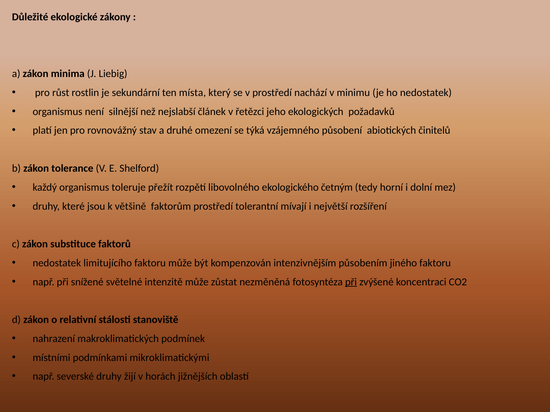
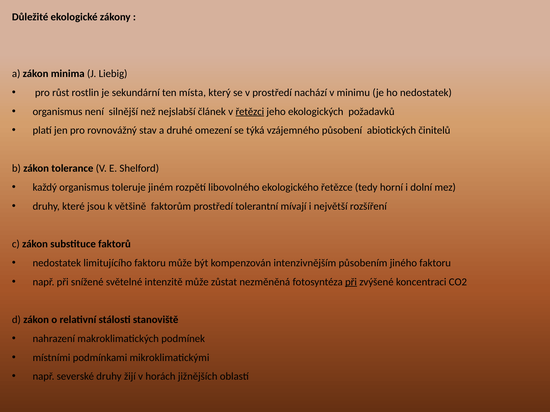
řetězci underline: none -> present
přežít: přežít -> jiném
četným: četným -> řetězce
